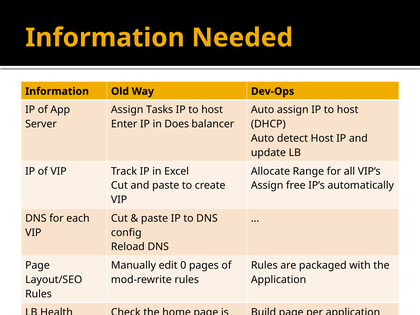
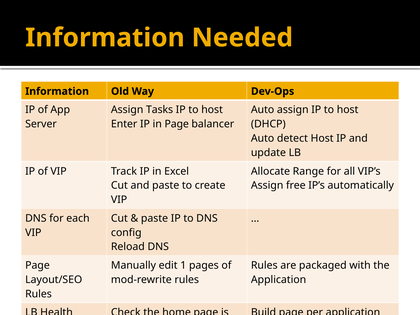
in Does: Does -> Page
0: 0 -> 1
